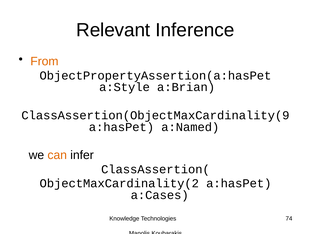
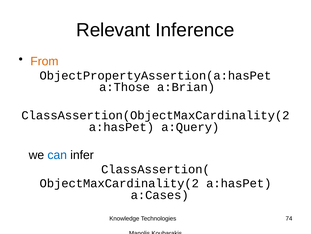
a:Style: a:Style -> a:Those
ClassAssertion(ObjectMaxCardinality(9: ClassAssertion(ObjectMaxCardinality(9 -> ClassAssertion(ObjectMaxCardinality(2
a:Named: a:Named -> a:Query
can colour: orange -> blue
